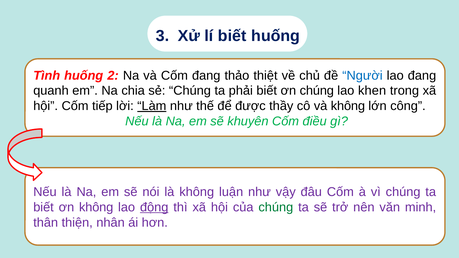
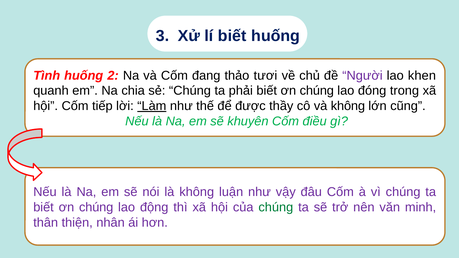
thiệt: thiệt -> tươi
Người colour: blue -> purple
lao đang: đang -> khen
khen: khen -> đóng
công: công -> cũng
không at (96, 207): không -> chúng
động underline: present -> none
